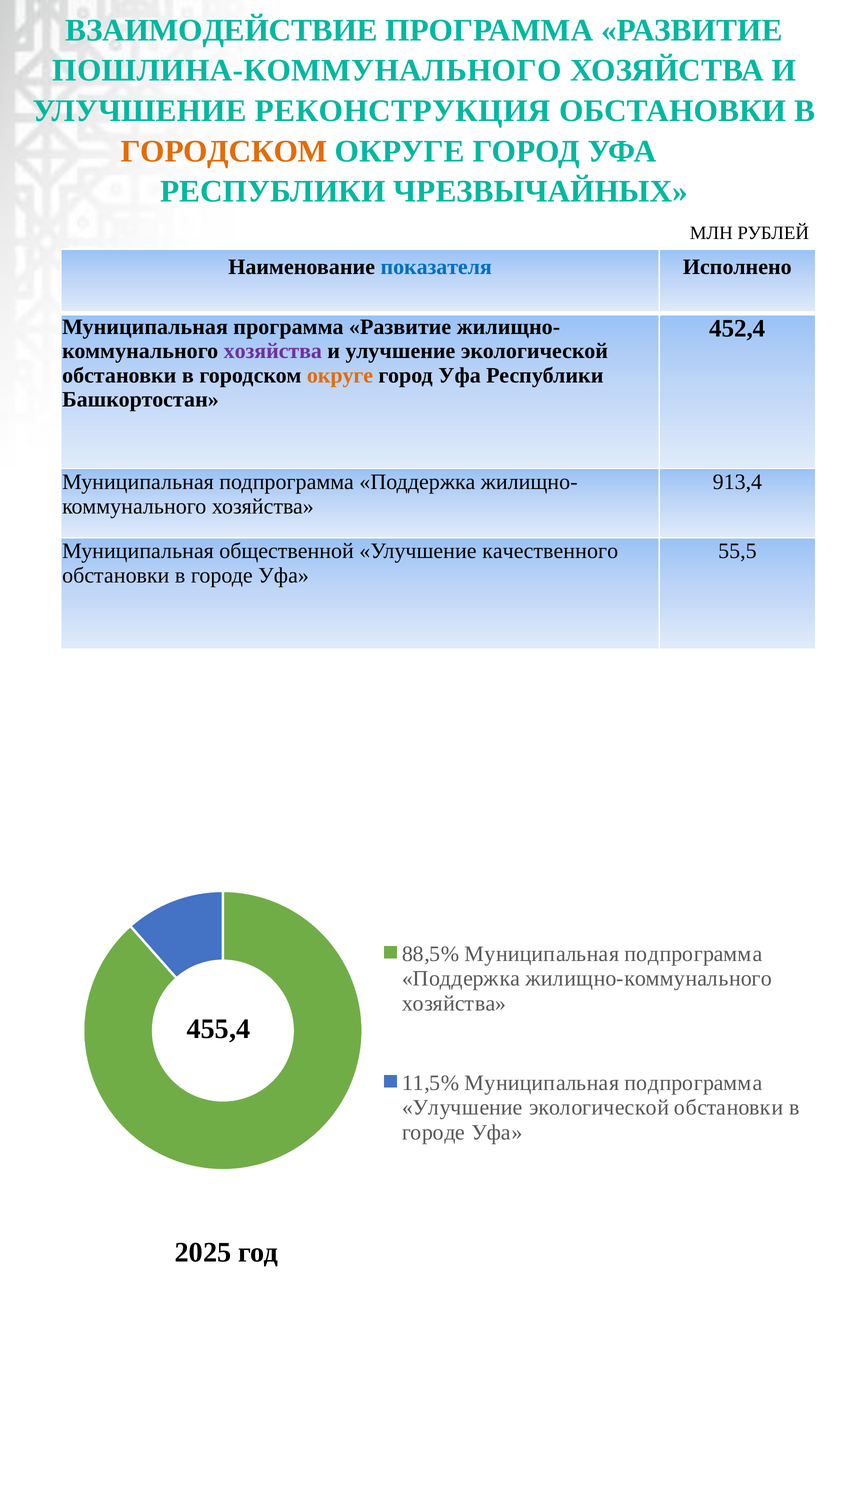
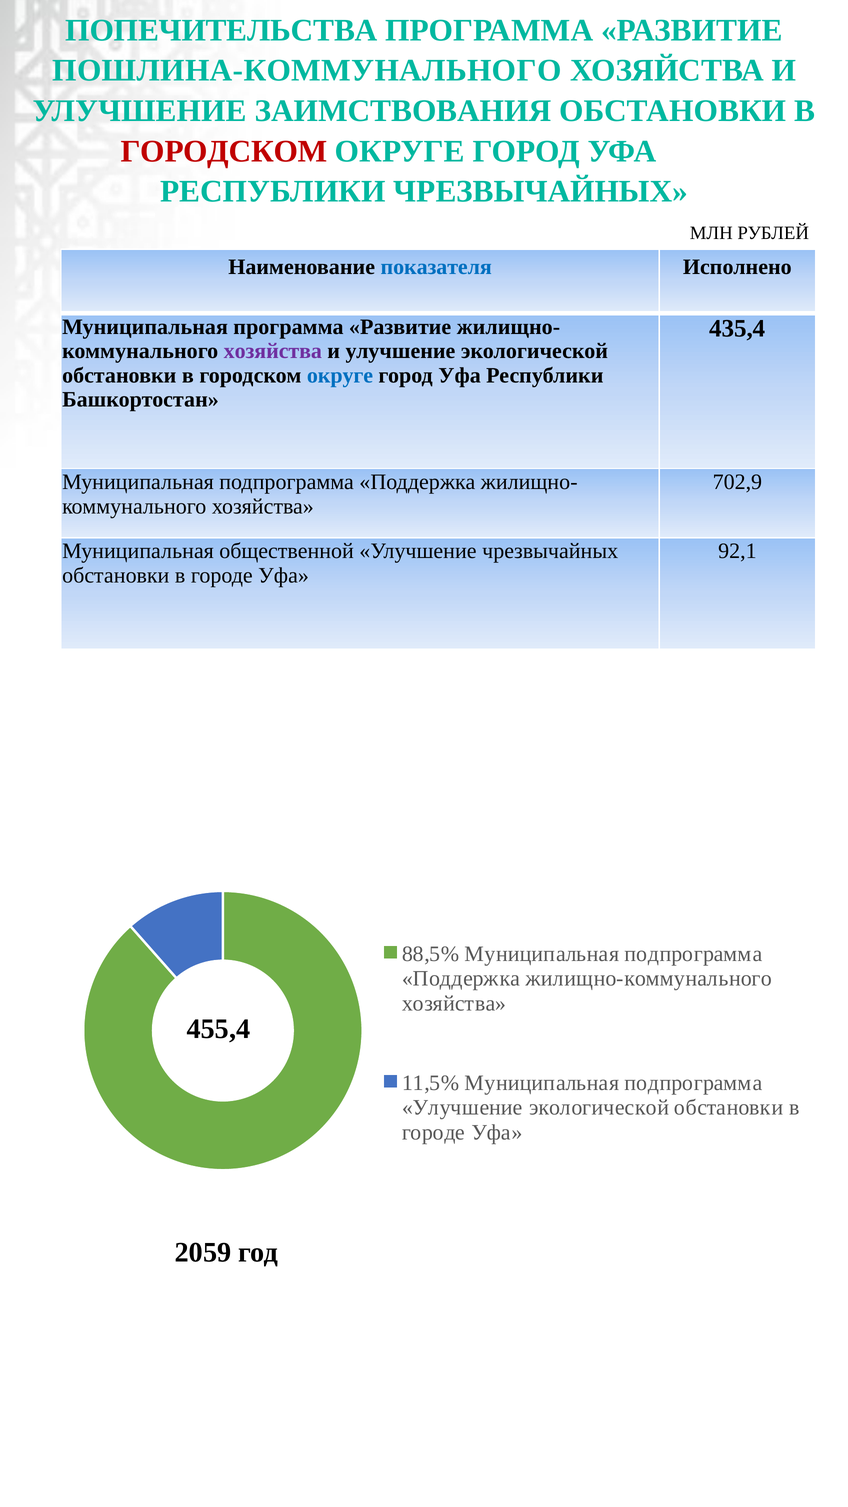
ВЗАИМОДЕЙСТВИЕ: ВЗАИМОДЕЙСТВИЕ -> ПОПЕЧИТЕЛЬСТВА
РЕКОНСТРУКЦИЯ: РЕКОНСТРУКЦИЯ -> ЗАИМСТВОВАНИЯ
ГОРОДСКОМ at (224, 151) colour: orange -> red
452,4: 452,4 -> 435,4
округе at (340, 376) colour: orange -> blue
913,4: 913,4 -> 702,9
Улучшение качественного: качественного -> чрезвычайных
55,5: 55,5 -> 92,1
2025: 2025 -> 2059
